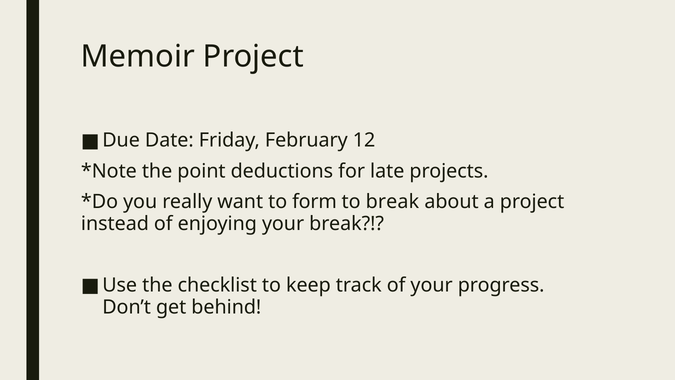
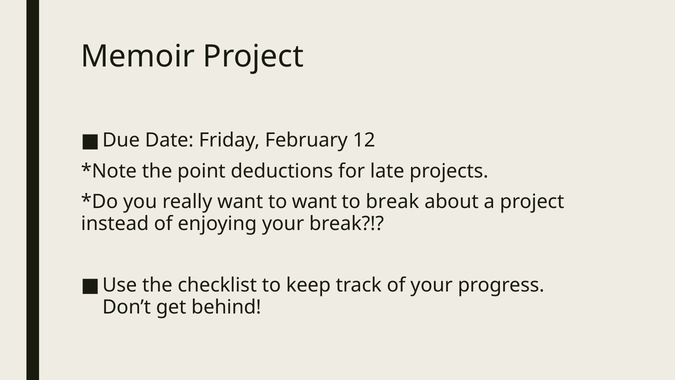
to form: form -> want
